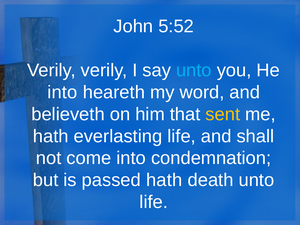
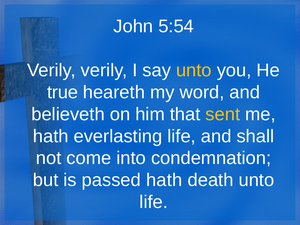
5:52: 5:52 -> 5:54
unto at (194, 70) colour: light blue -> yellow
into at (62, 92): into -> true
